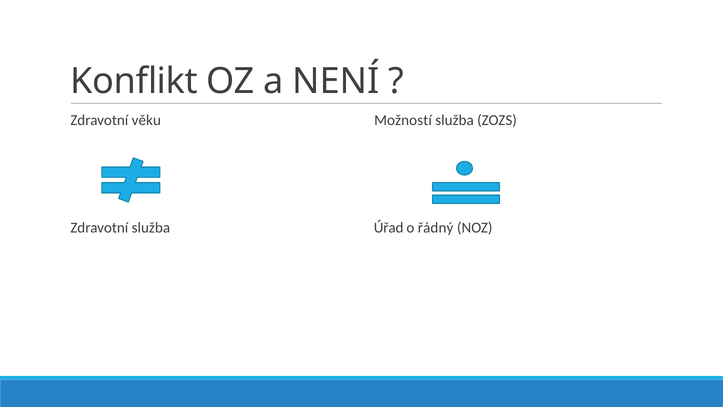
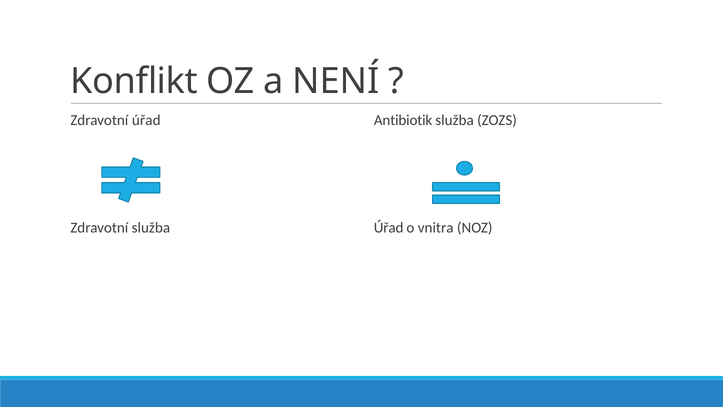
Zdravotní věku: věku -> úřad
Možností: Možností -> Antibiotik
řádný: řádný -> vnitra
